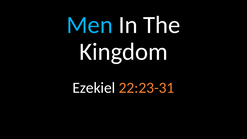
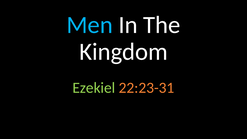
Ezekiel colour: white -> light green
